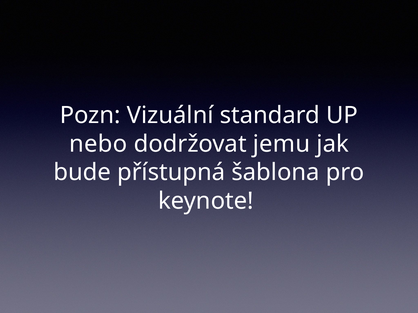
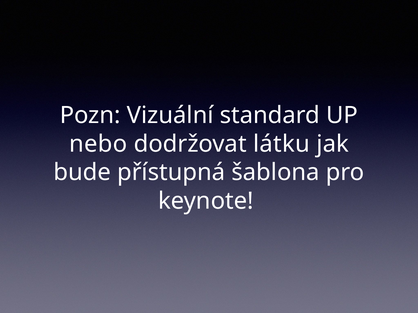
jemu: jemu -> látku
